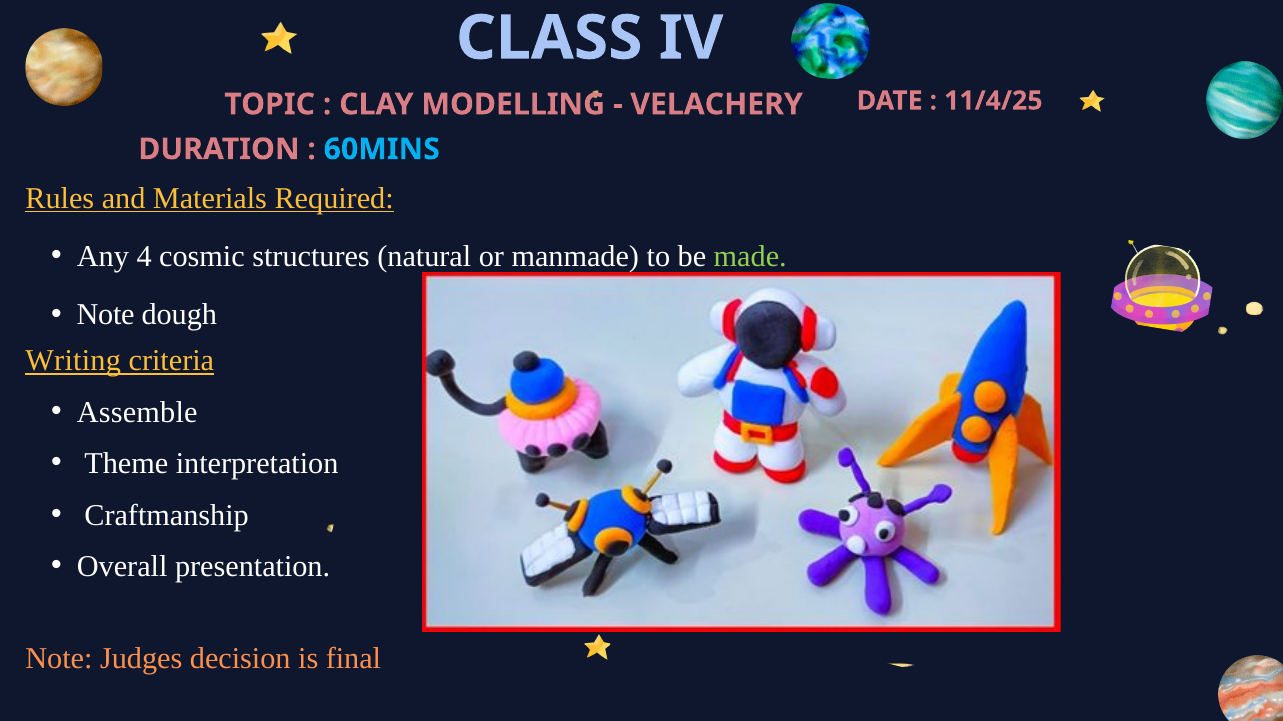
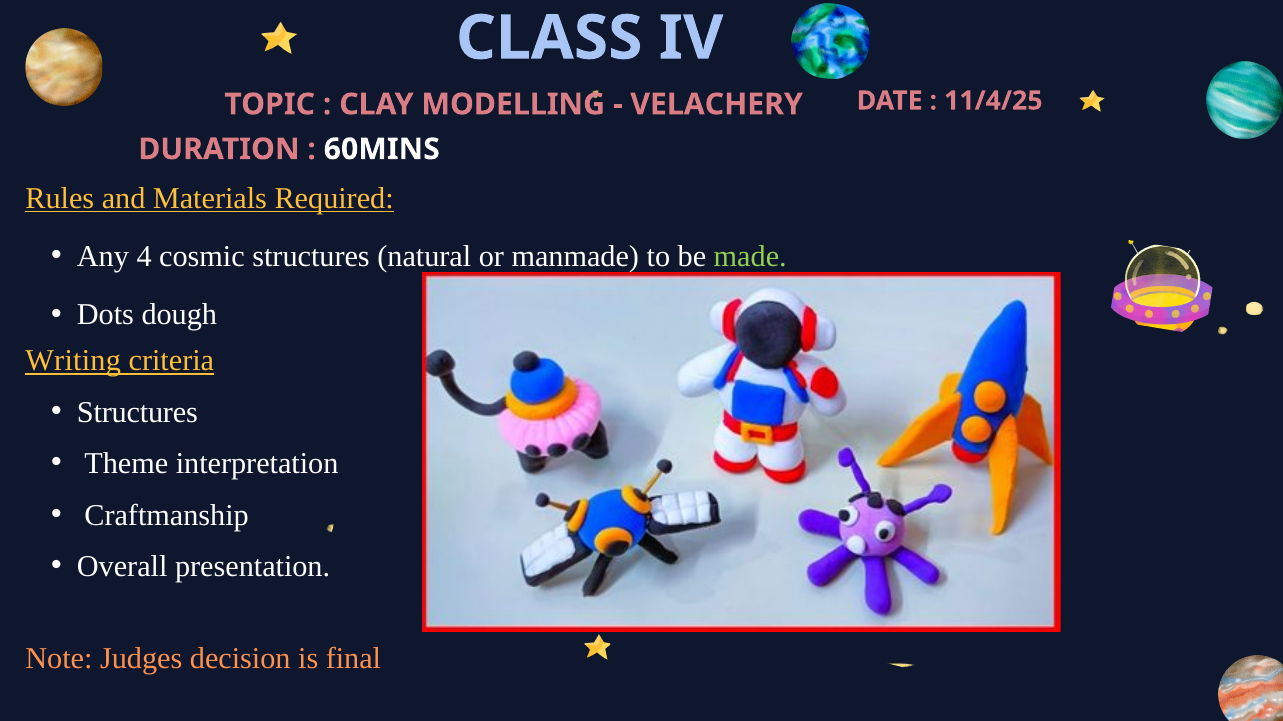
60MINS colour: light blue -> white
Note at (106, 315): Note -> Dots
Assemble at (137, 413): Assemble -> Structures
